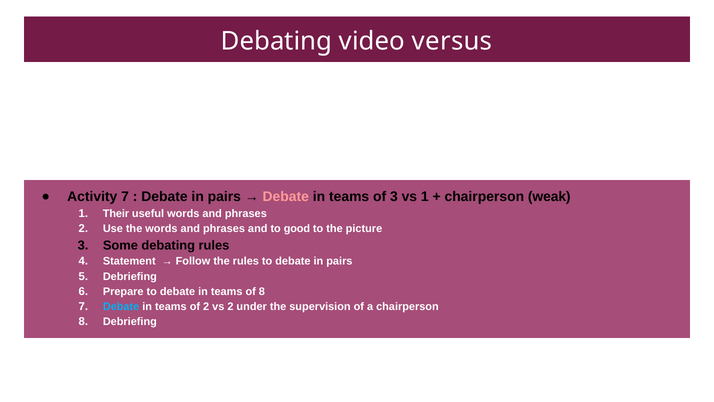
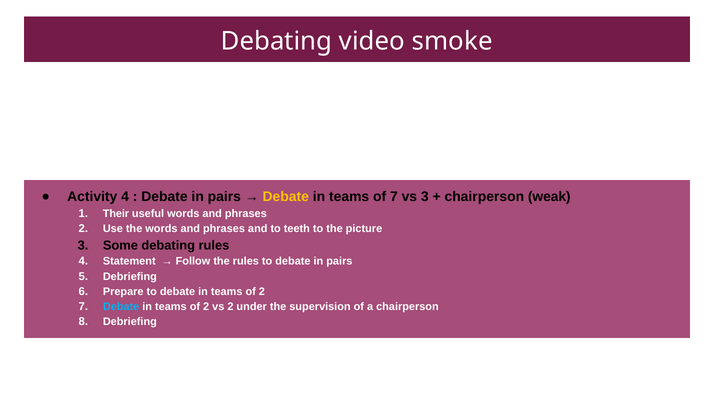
versus: versus -> smoke
Activity 7: 7 -> 4
Debate at (286, 197) colour: pink -> yellow
of 3: 3 -> 7
vs 1: 1 -> 3
good: good -> teeth
8 at (262, 291): 8 -> 2
